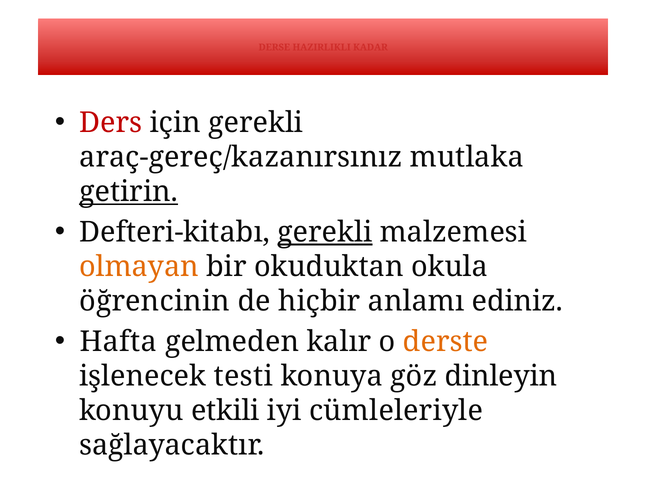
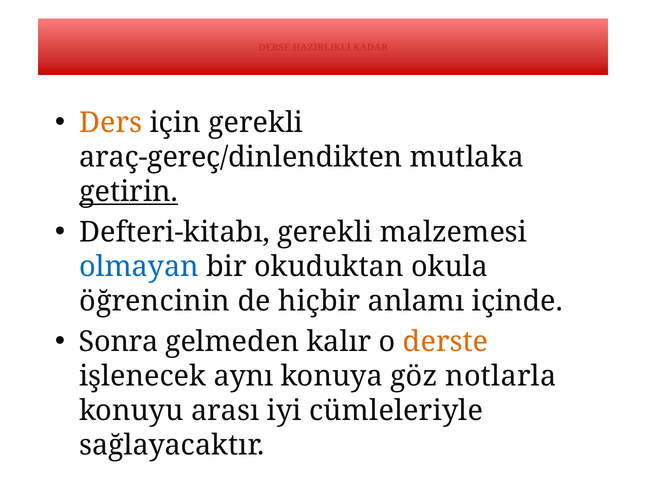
Ders colour: red -> orange
araç-gereç/kazanırsınız: araç-gereç/kazanırsınız -> araç-gereç/dinlendikten
gerekli at (325, 232) underline: present -> none
olmayan colour: orange -> blue
ediniz: ediniz -> içinde
Hafta: Hafta -> Sonra
testi: testi -> aynı
dinleyin: dinleyin -> notlarla
etkili: etkili -> arası
